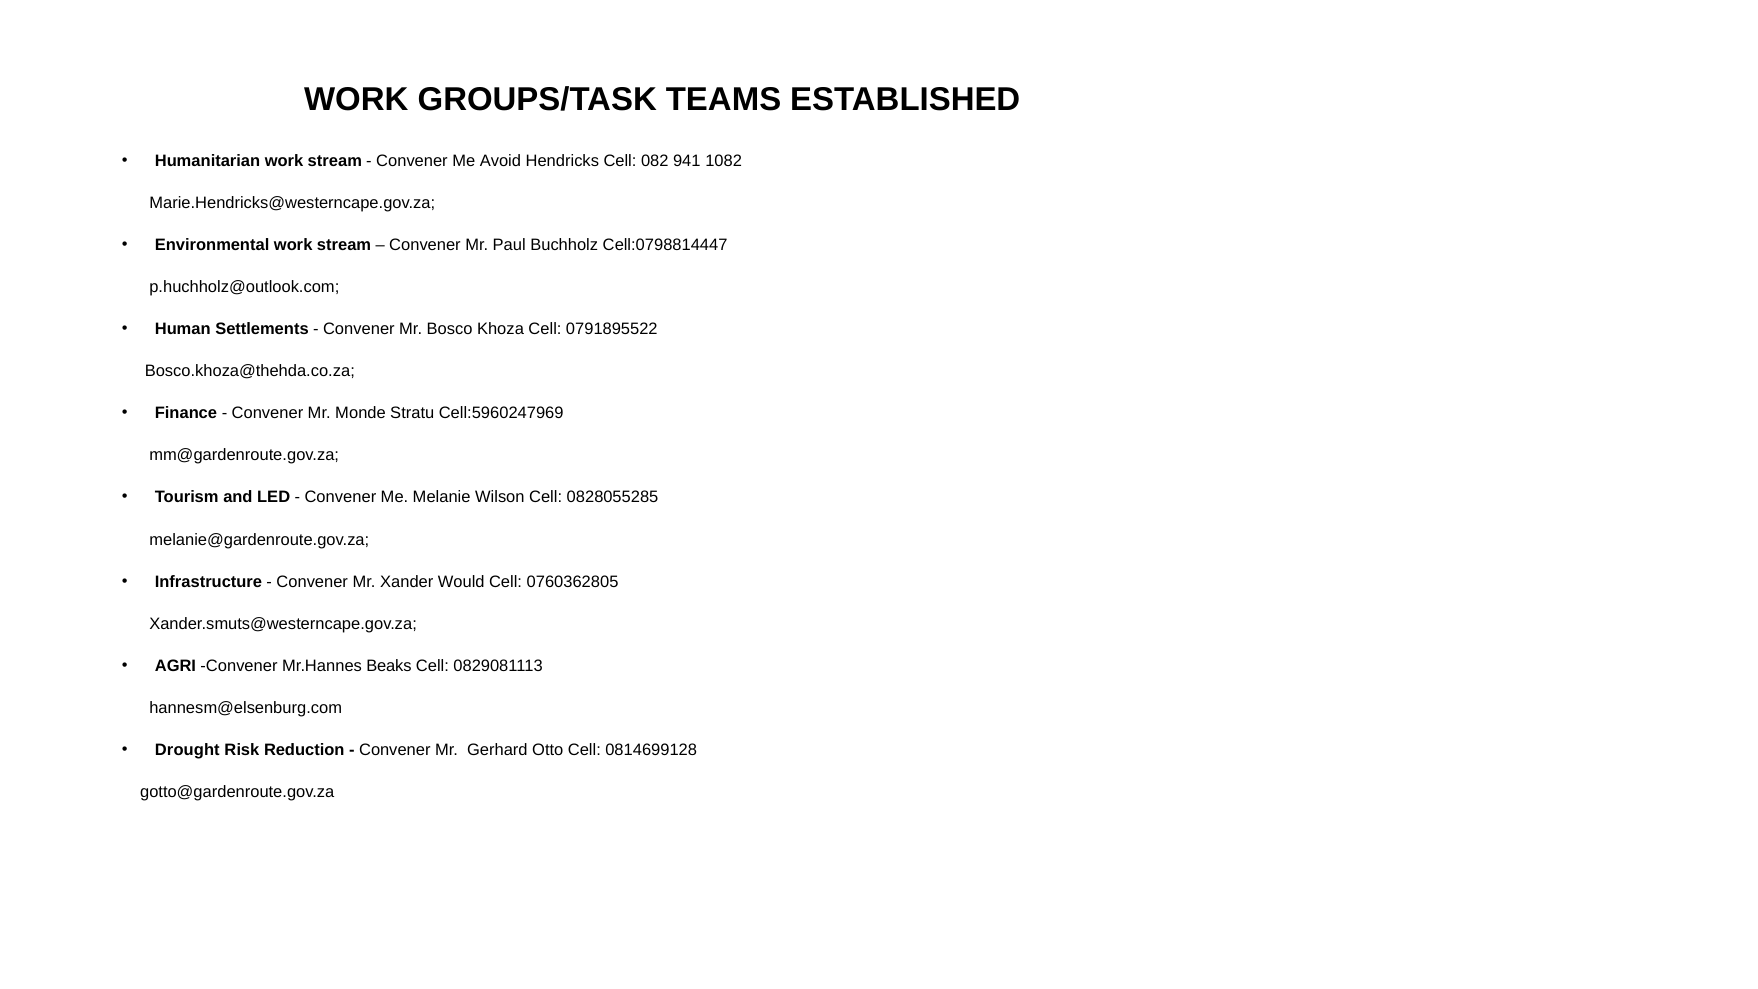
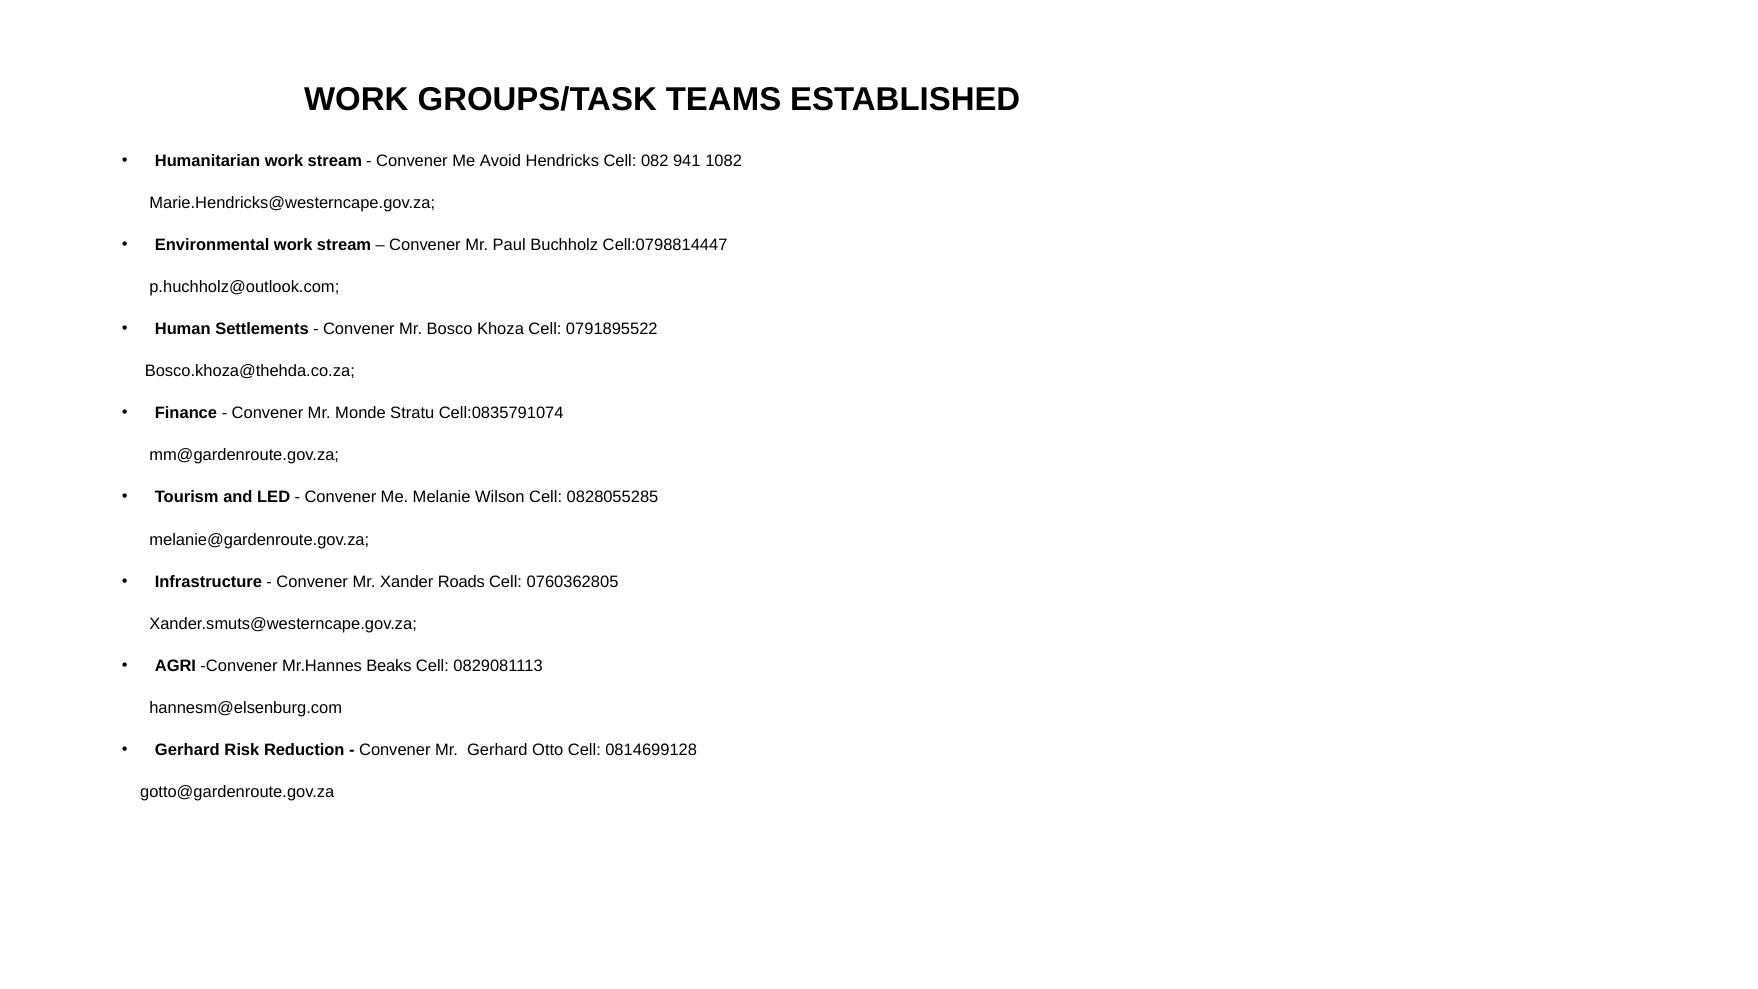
Cell:5960247969: Cell:5960247969 -> Cell:0835791074
Would: Would -> Roads
Drought at (187, 750): Drought -> Gerhard
